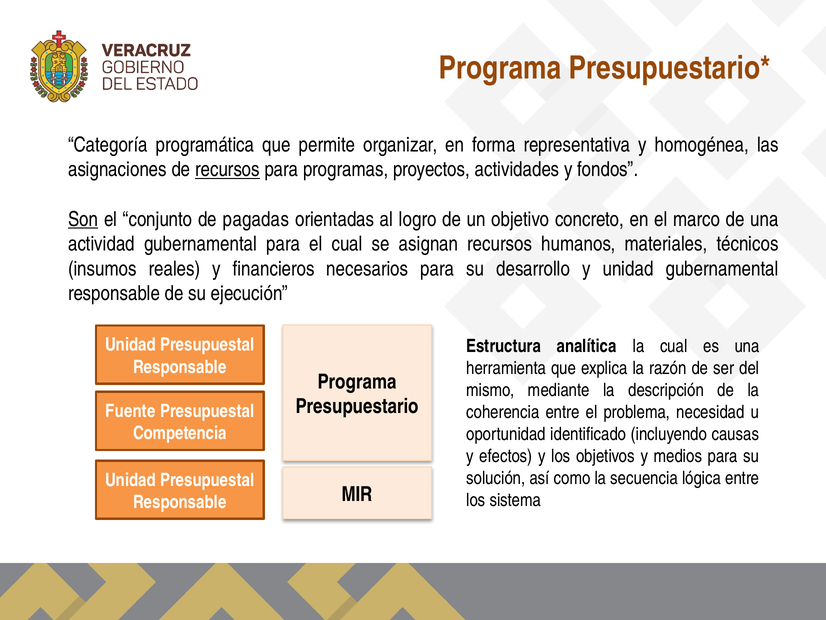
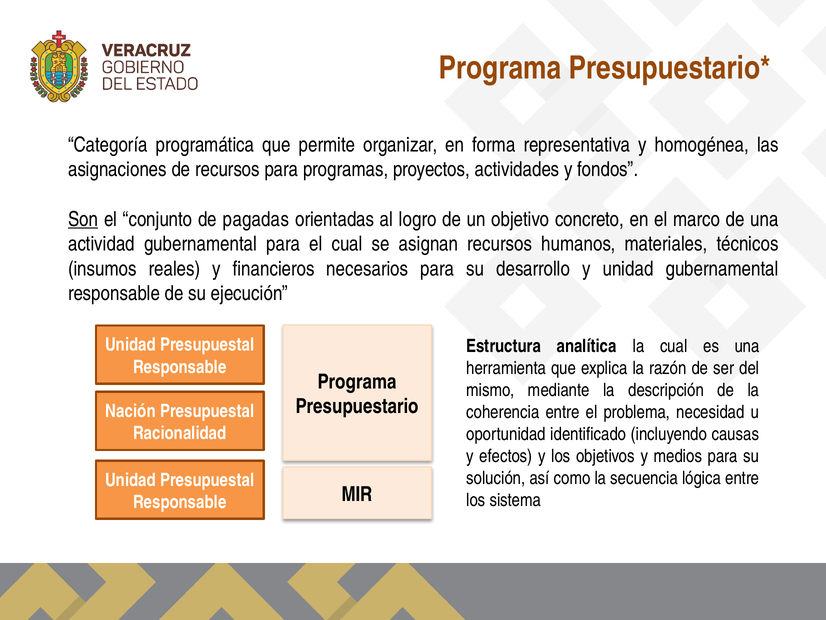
recursos at (227, 169) underline: present -> none
Fuente: Fuente -> Nación
Competencia: Competencia -> Racionalidad
